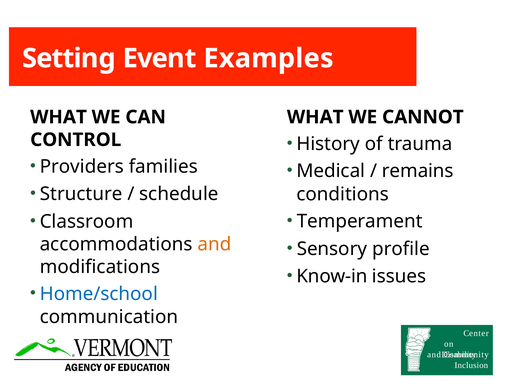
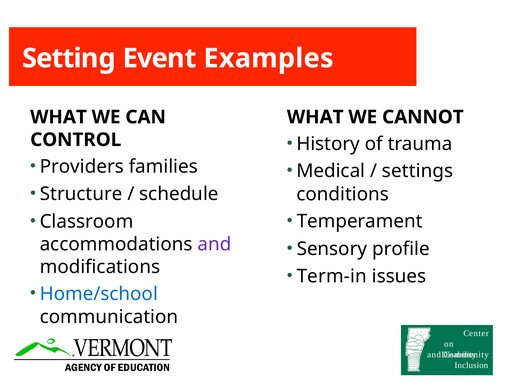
remains: remains -> settings
and at (215, 244) colour: orange -> purple
Know-in: Know-in -> Term-in
